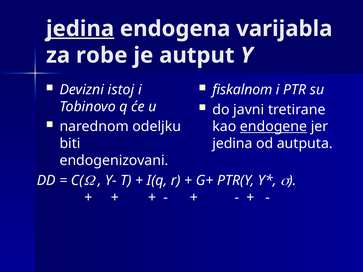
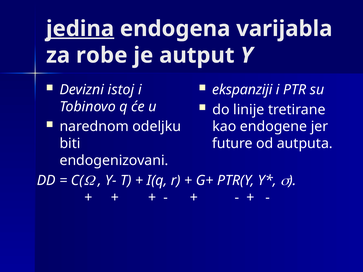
fiskalnom: fiskalnom -> ekspanziji
javni: javni -> linije
endogene underline: present -> none
jedina at (232, 144): jedina -> future
